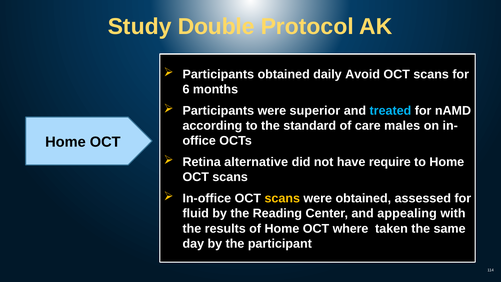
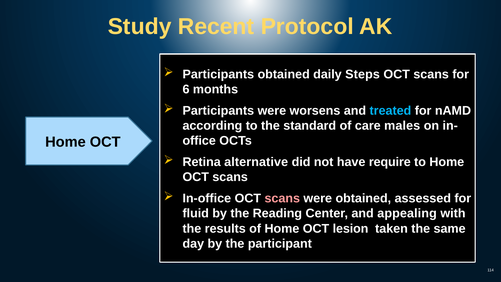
Double: Double -> Recent
Avoid: Avoid -> Steps
superior: superior -> worsens
scans at (282, 198) colour: yellow -> pink
where: where -> lesion
